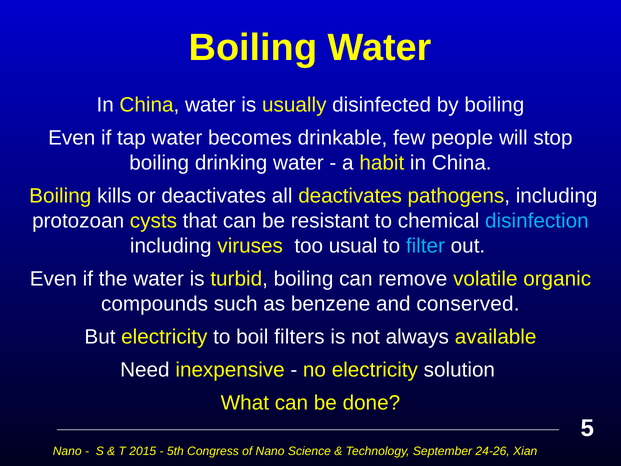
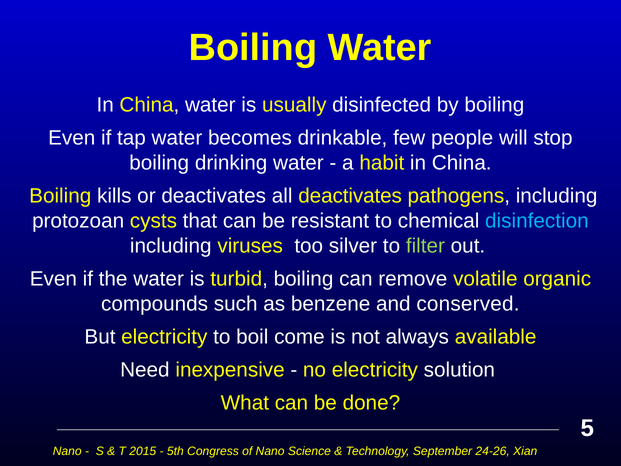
usual: usual -> silver
filter colour: light blue -> light green
filters: filters -> come
